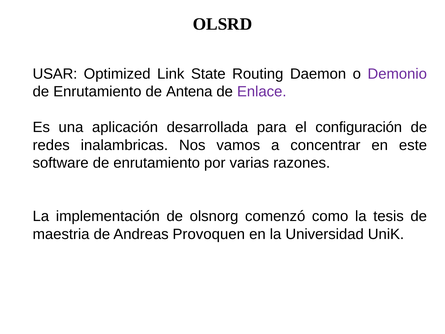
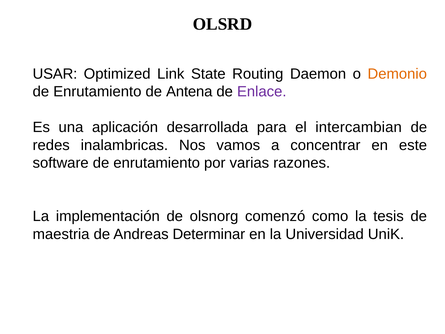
Demonio colour: purple -> orange
configuración: configuración -> intercambian
Provoquen: Provoquen -> Determinar
